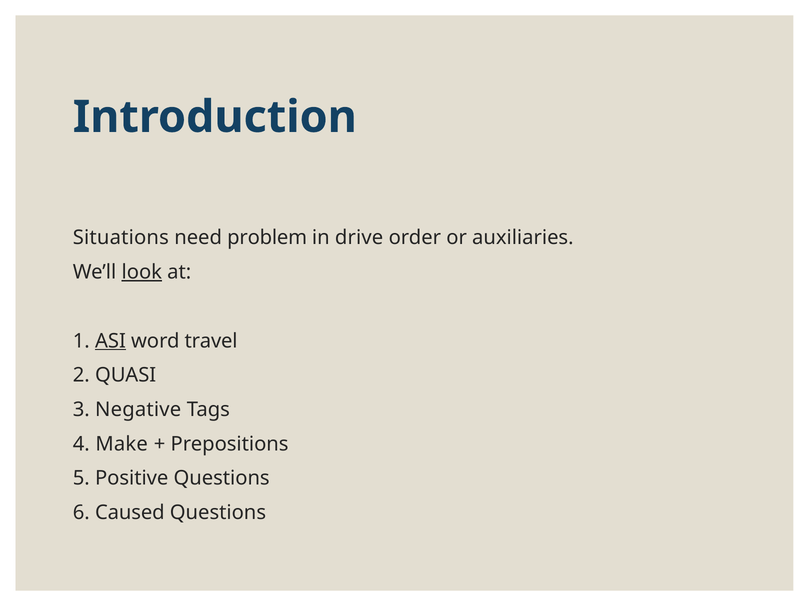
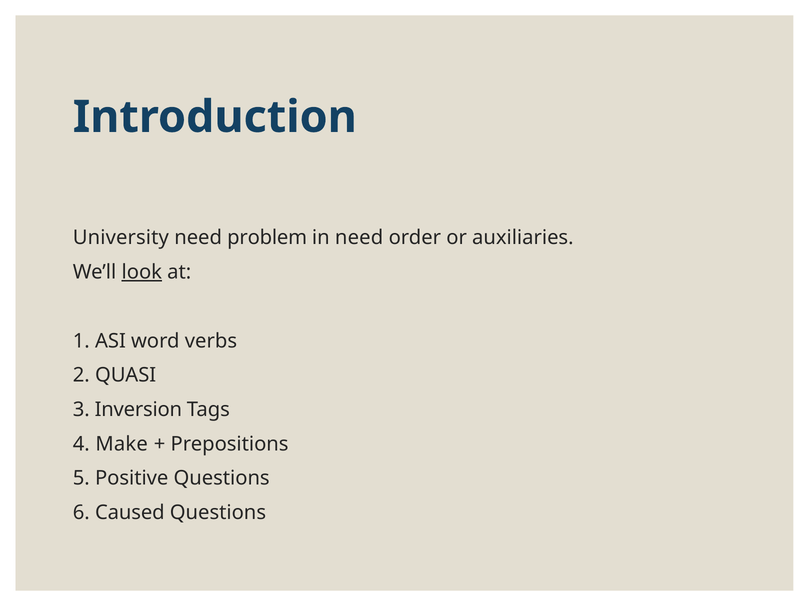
Situations: Situations -> University
in drive: drive -> need
ASI underline: present -> none
travel: travel -> verbs
Negative: Negative -> Inversion
